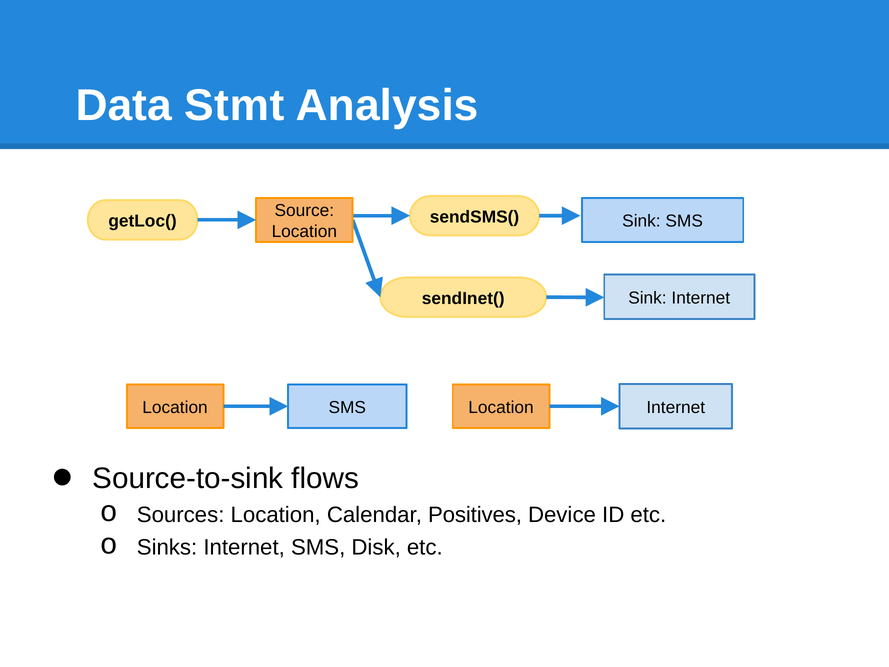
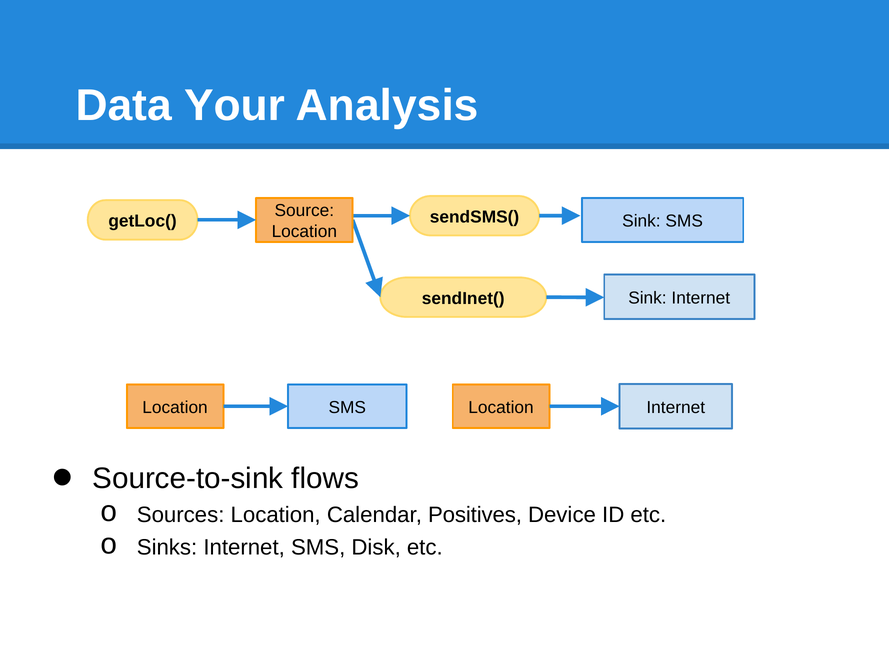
Stmt: Stmt -> Your
